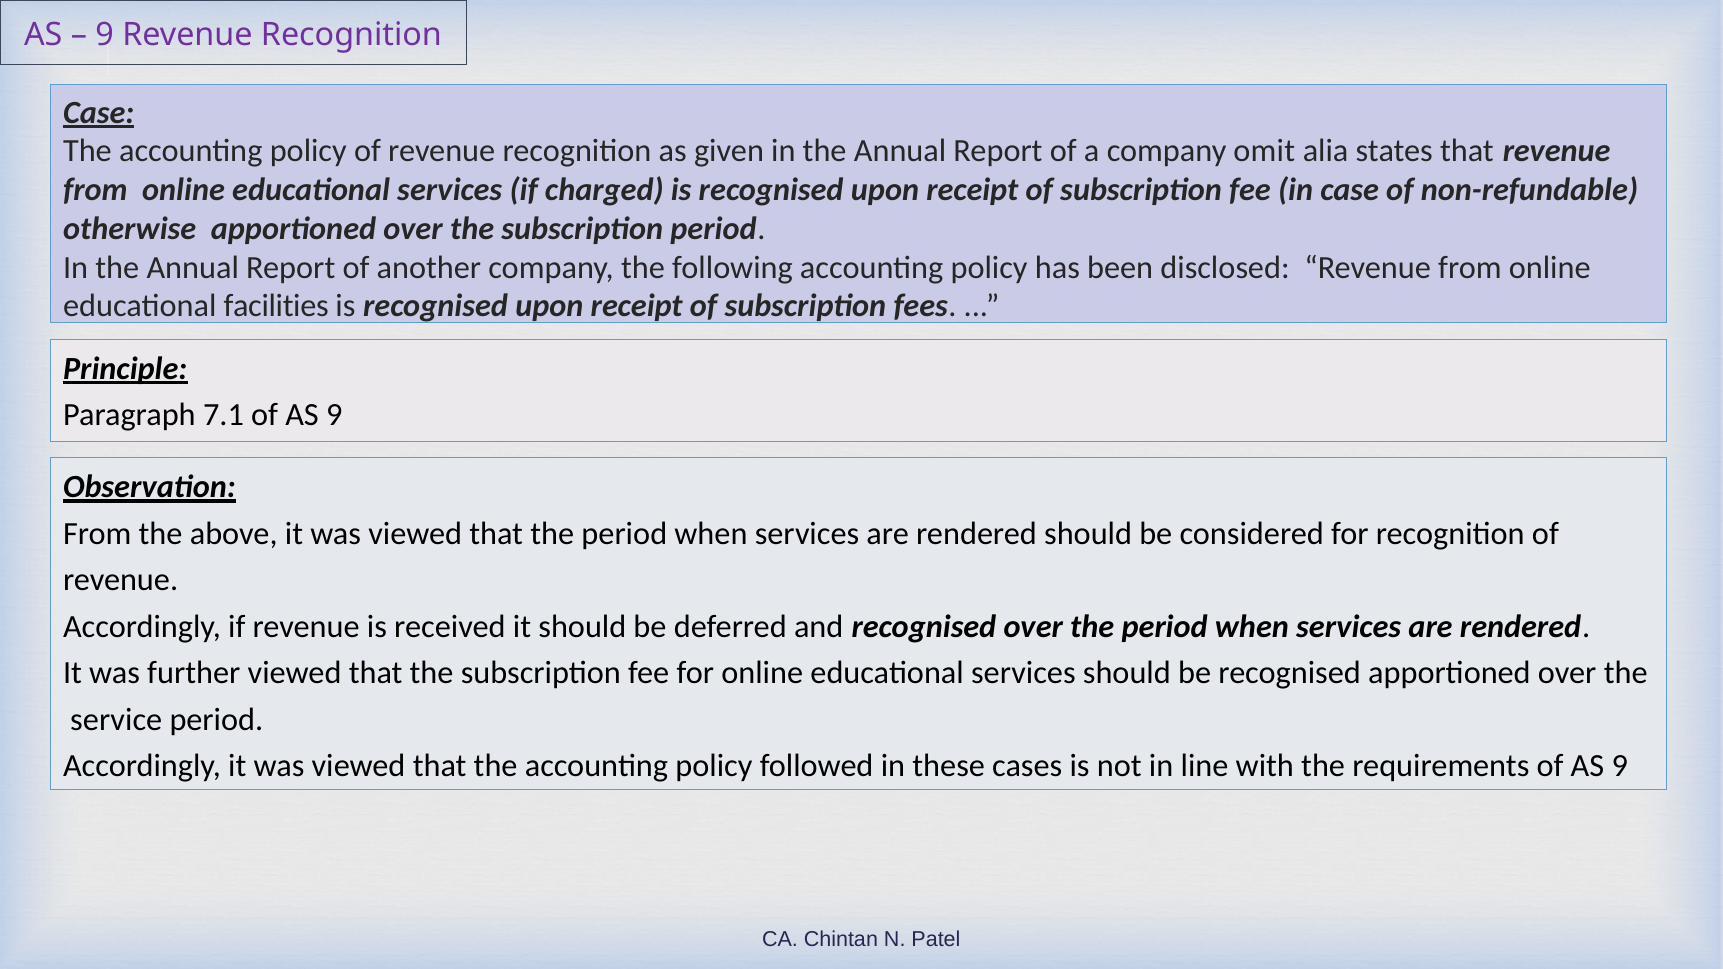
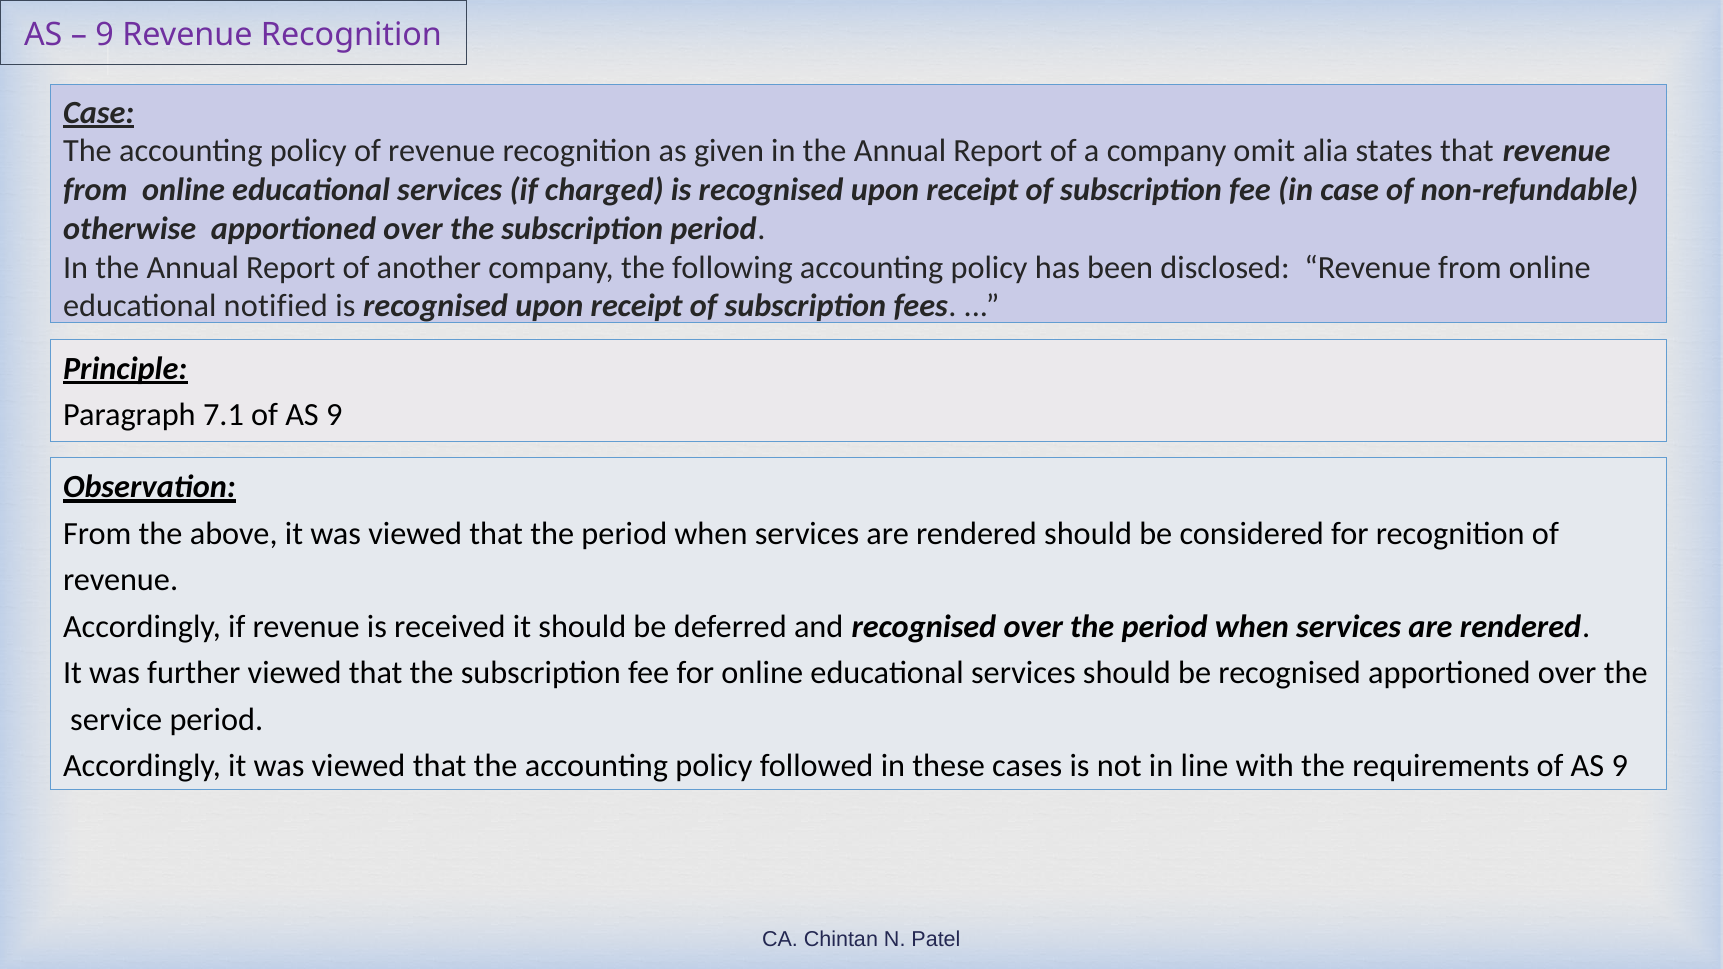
facilities: facilities -> notified
